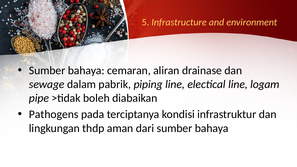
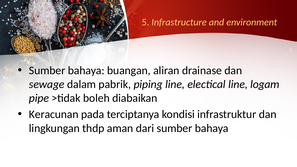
cemaran: cemaran -> buangan
Pathogens: Pathogens -> Keracunan
